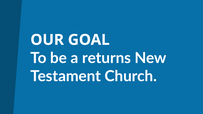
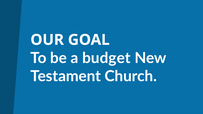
returns: returns -> budget
